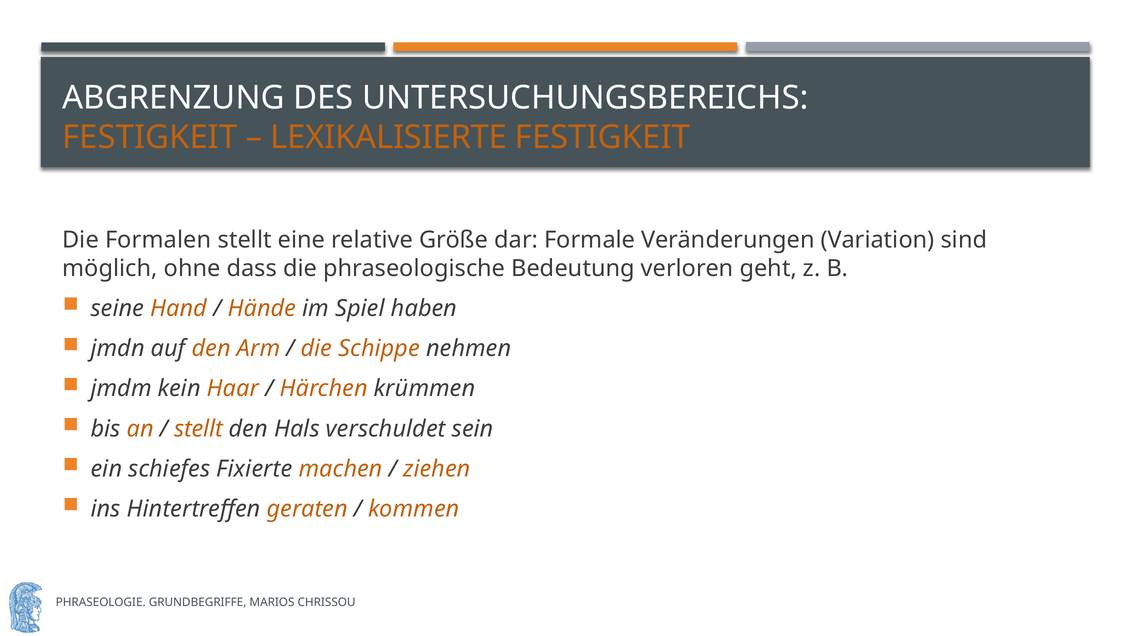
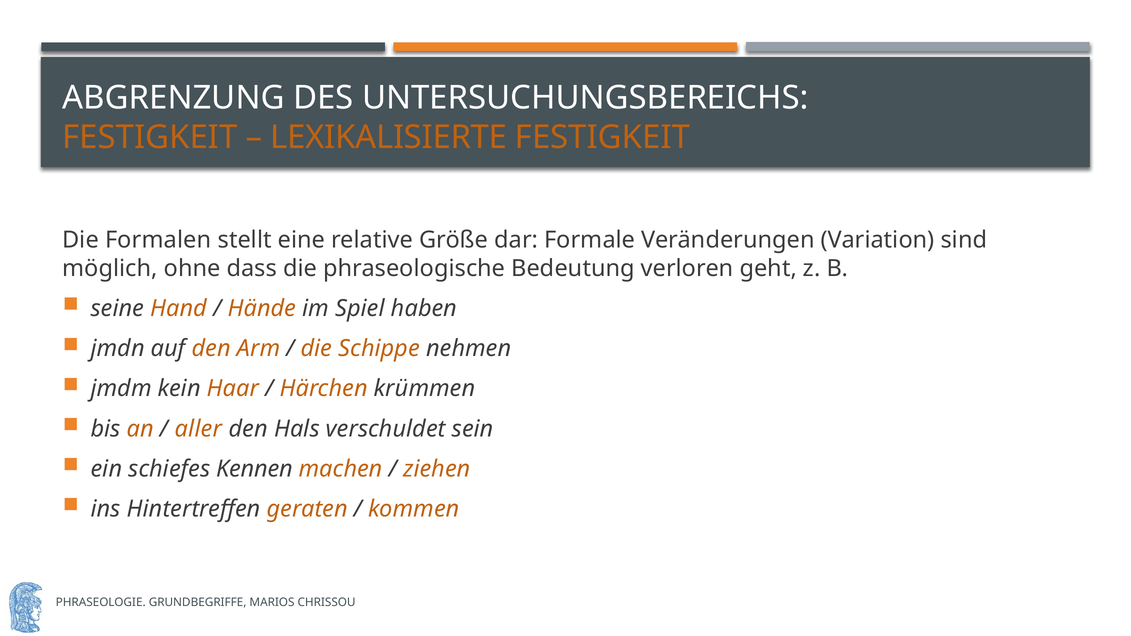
stellt at (199, 429): stellt -> aller
Fixierte: Fixierte -> Kennen
